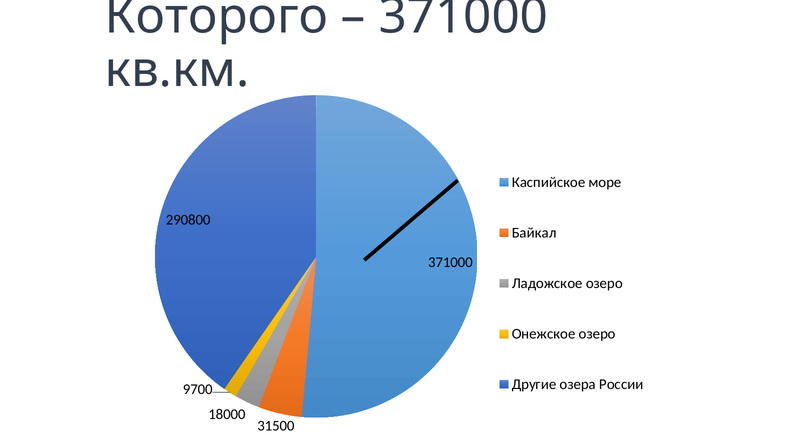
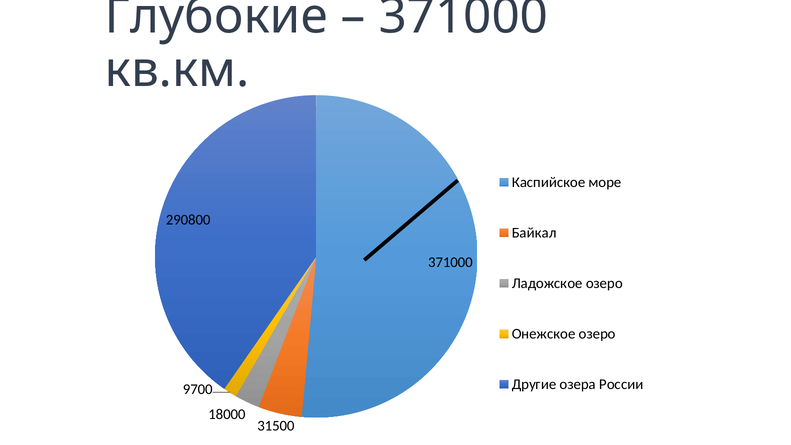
Которого: Которого -> Глубокие
